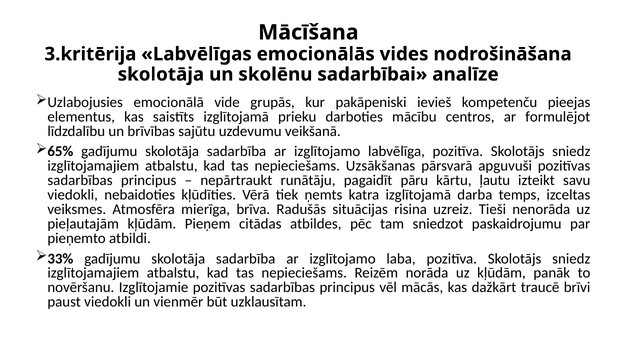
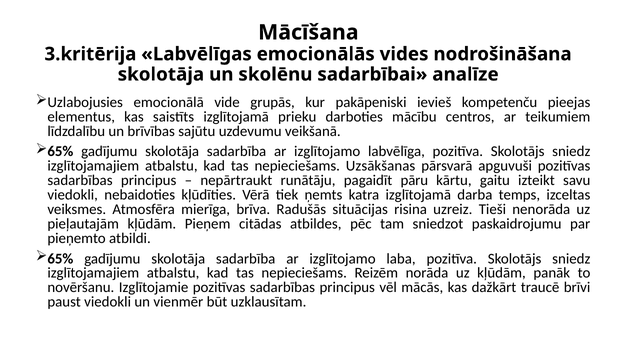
formulējot: formulējot -> teikumiem
ļautu: ļautu -> gaitu
33% at (60, 259): 33% -> 65%
